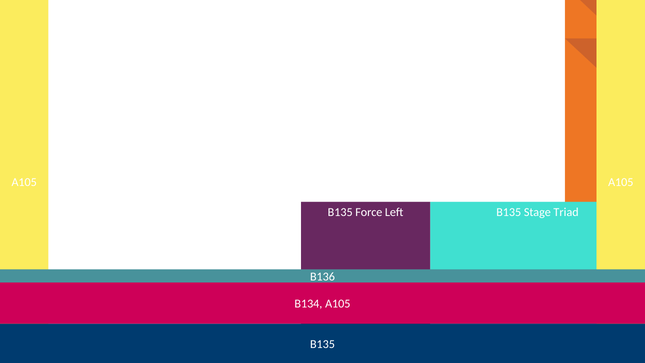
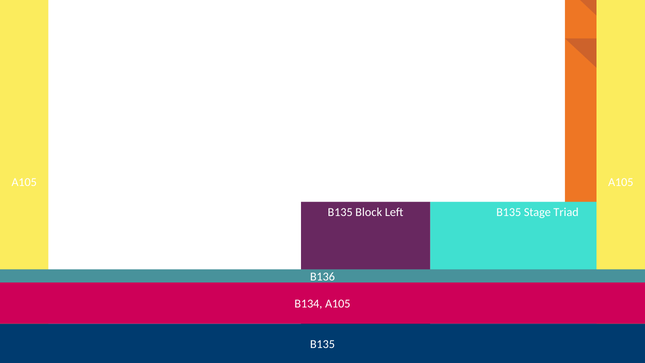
Force: Force -> Block
